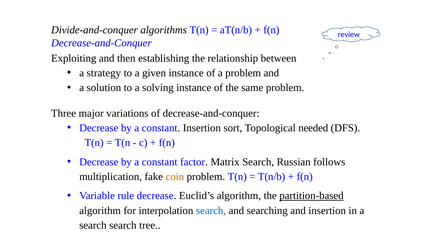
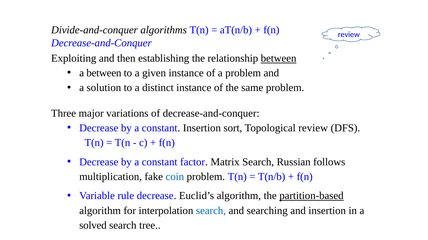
between at (279, 58) underline: none -> present
a strategy: strategy -> between
solving: solving -> distinct
Topological needed: needed -> review
coin colour: orange -> blue
search at (93, 226): search -> solved
